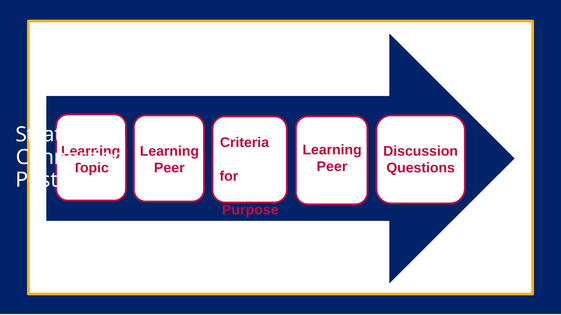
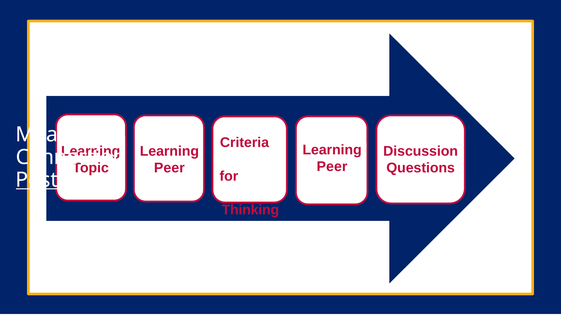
Strategic: Strategic -> Meaning
Poster underline: none -> present
Purpose: Purpose -> Thinking
